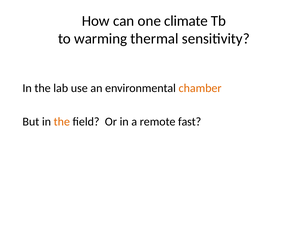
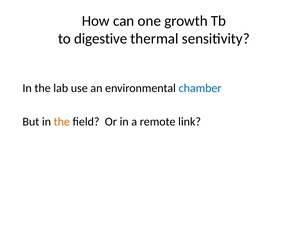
climate: climate -> growth
warming: warming -> digestive
chamber colour: orange -> blue
fast: fast -> link
